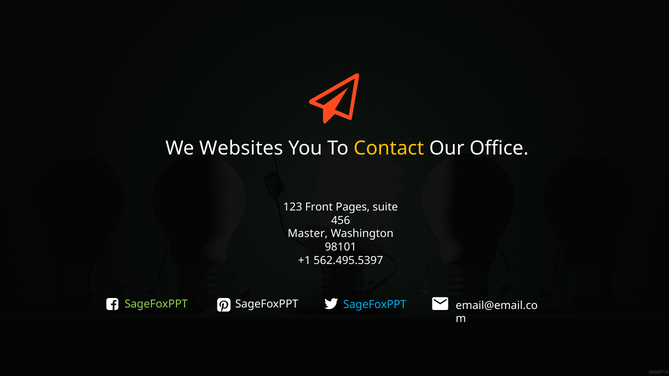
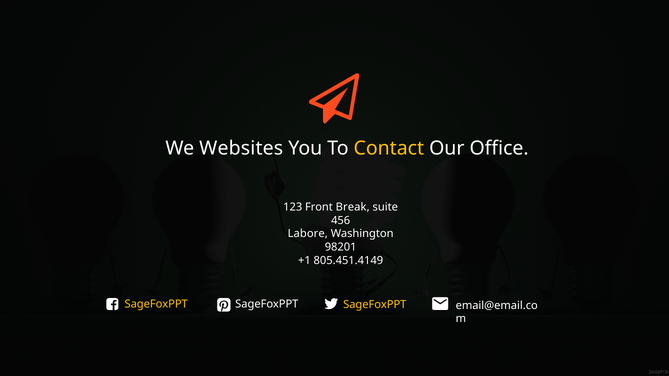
Pages: Pages -> Break
Master: Master -> Labore
98101: 98101 -> 98201
562.495.5397: 562.495.5397 -> 805.451.4149
SageFoxPPT at (156, 305) colour: light green -> yellow
SageFoxPPT at (375, 305) colour: light blue -> yellow
